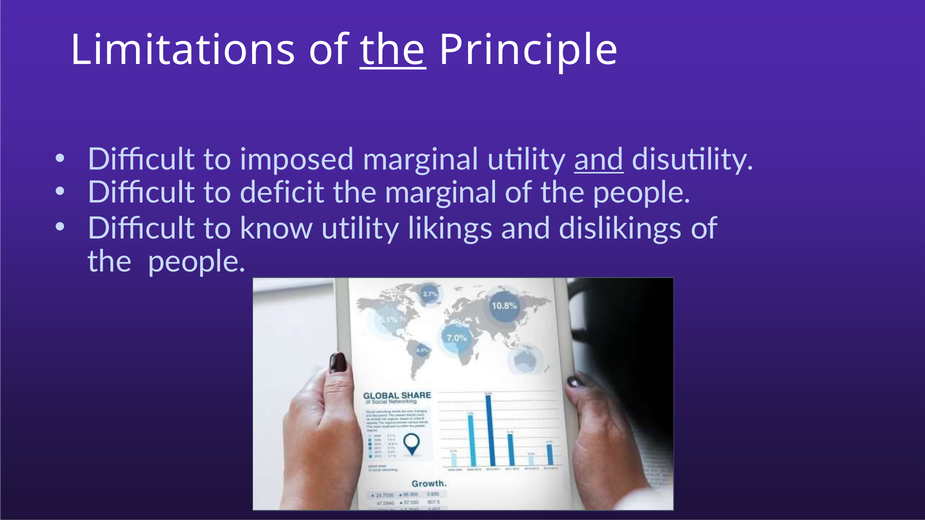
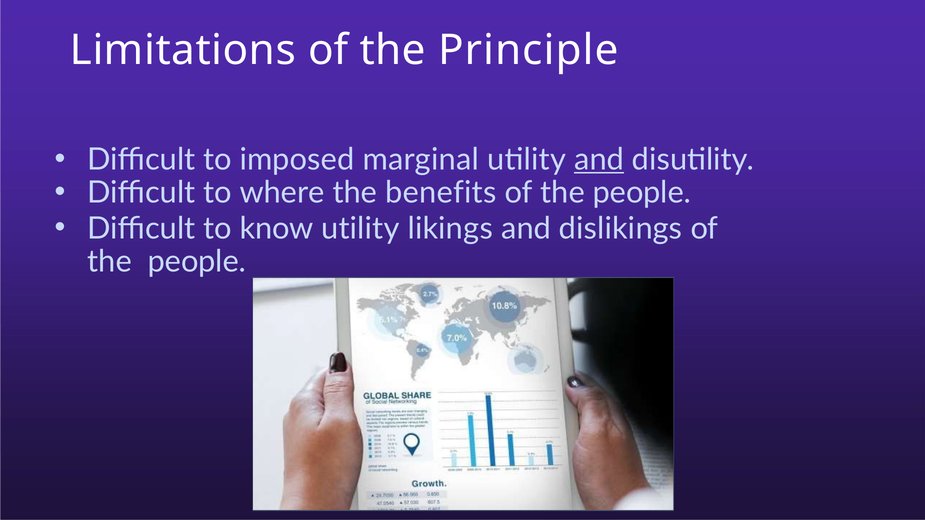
the at (393, 50) underline: present -> none
deficit: deficit -> where
the marginal: marginal -> benefits
